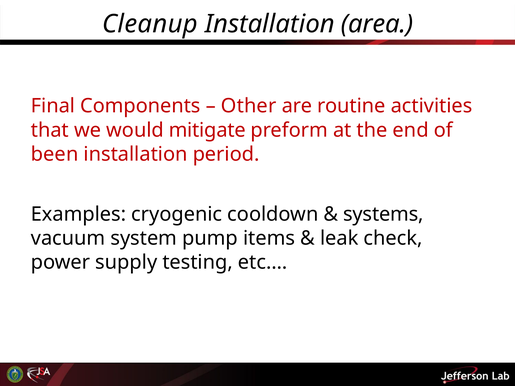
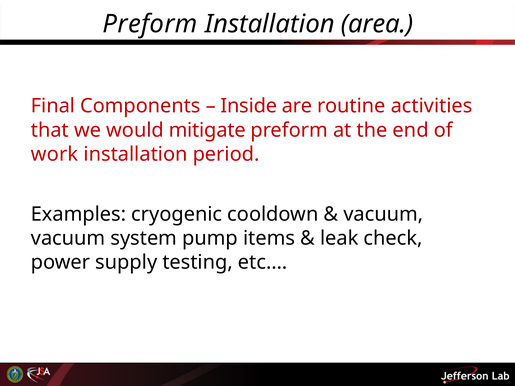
Cleanup at (150, 24): Cleanup -> Preform
Other: Other -> Inside
been: been -> work
systems at (383, 214): systems -> vacuum
